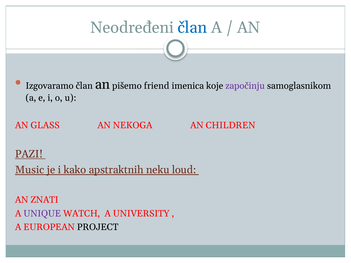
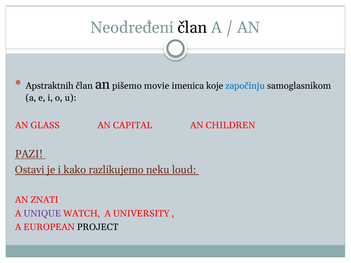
član at (192, 28) colour: blue -> black
Izgovaramo: Izgovaramo -> Apstraktnih
friend: friend -> movie
započinju colour: purple -> blue
NEKOGA: NEKOGA -> CAPITAL
Music: Music -> Ostavi
apstraktnih: apstraktnih -> razlikujemo
